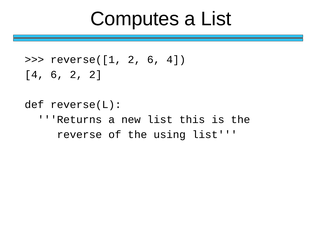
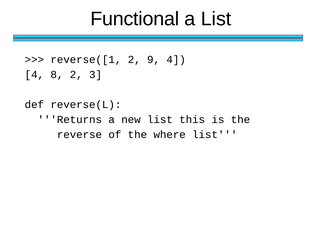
Computes: Computes -> Functional
2 6: 6 -> 9
4 6: 6 -> 8
2 2: 2 -> 3
using: using -> where
